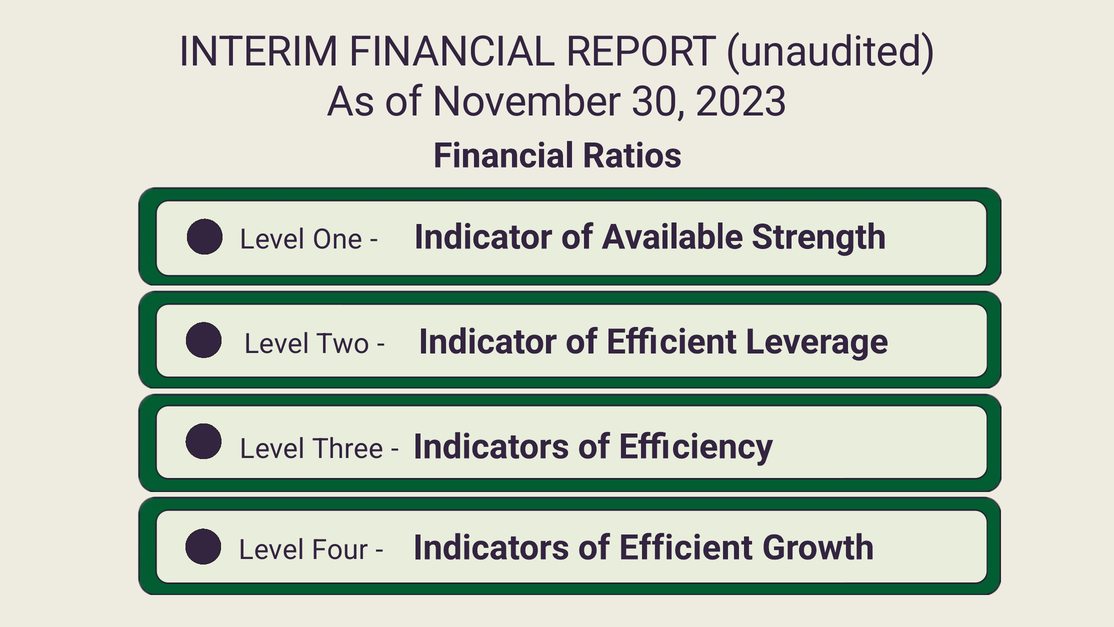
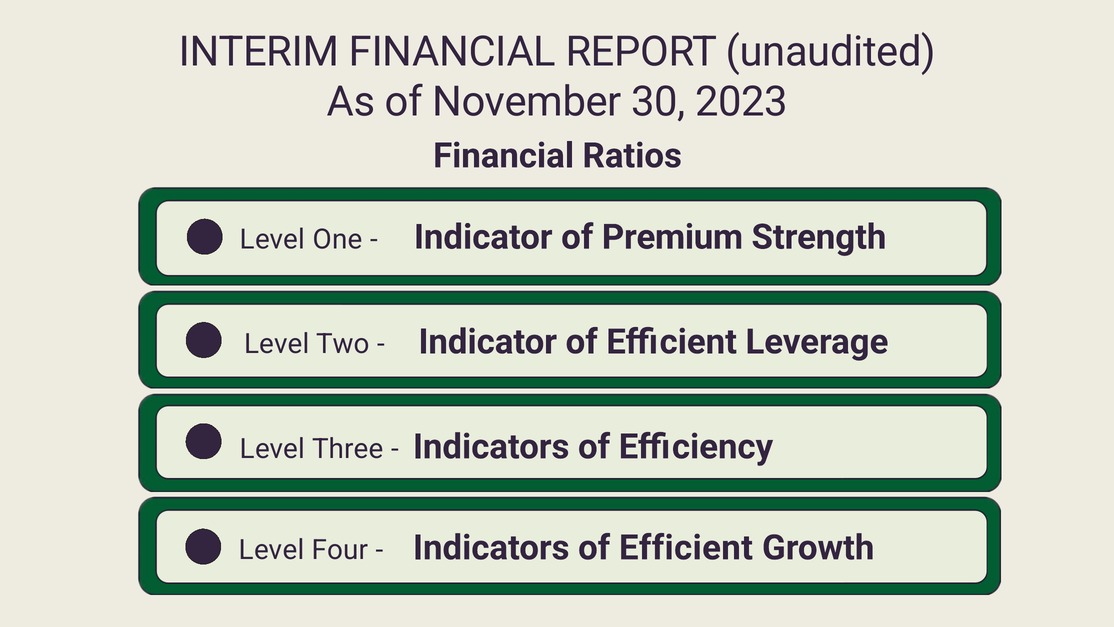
Available: Available -> Premium
